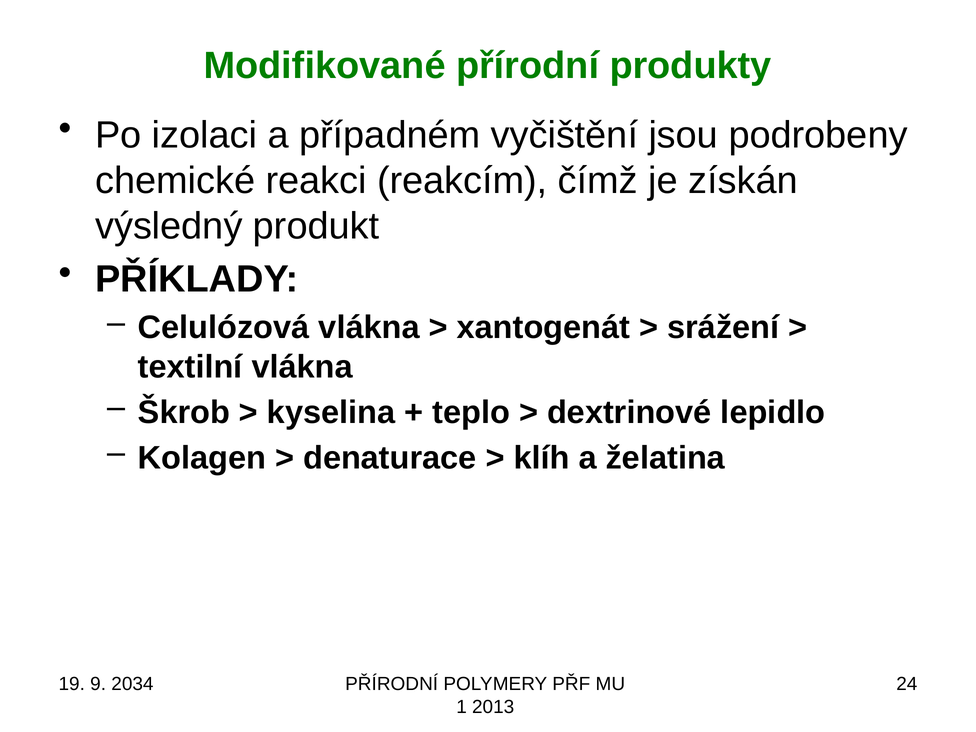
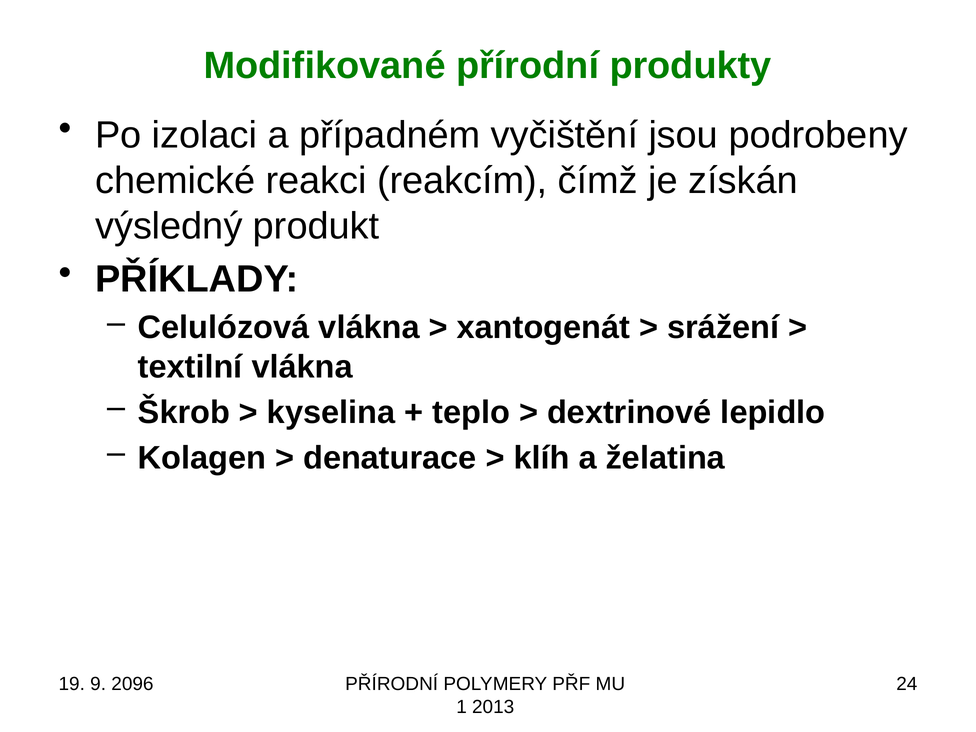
2034: 2034 -> 2096
